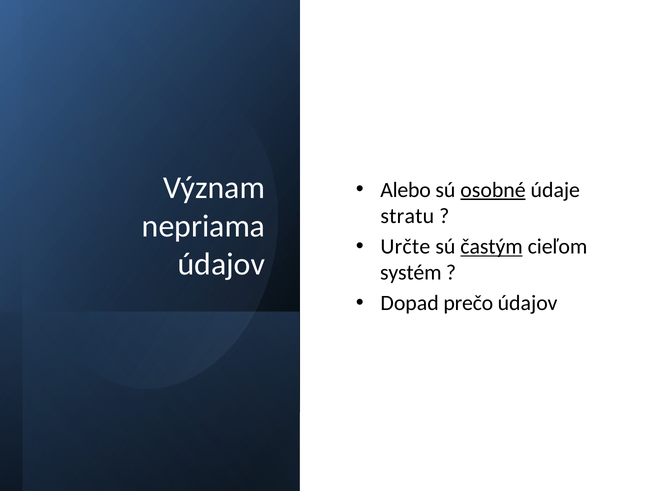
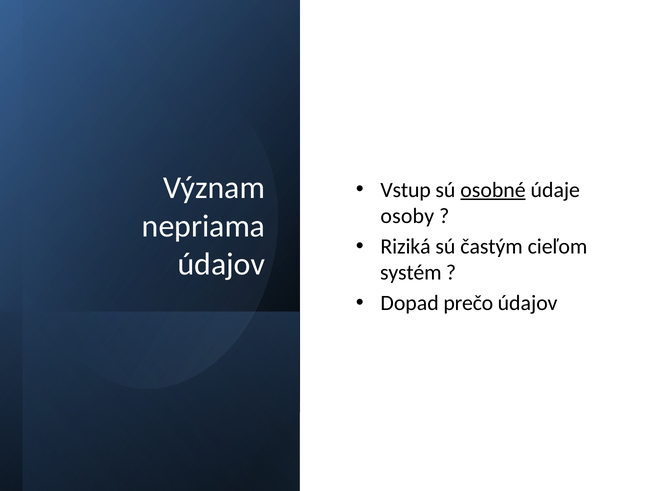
Alebo: Alebo -> Vstup
stratu: stratu -> osoby
Určte: Určte -> Riziká
častým underline: present -> none
